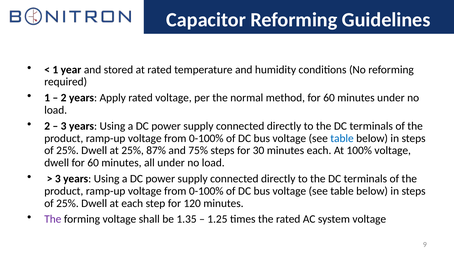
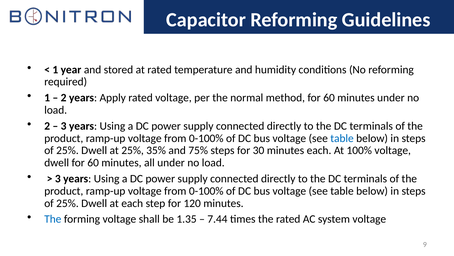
87%: 87% -> 35%
The at (53, 219) colour: purple -> blue
1.25: 1.25 -> 7.44
